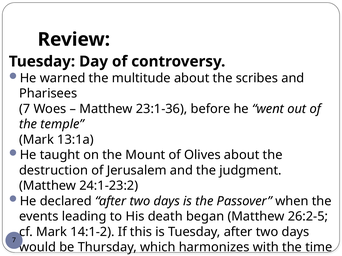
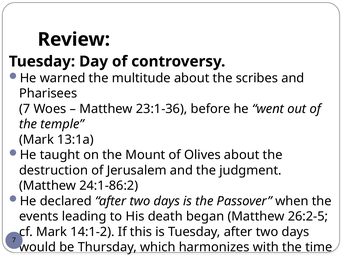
24:1-23:2: 24:1-23:2 -> 24:1-86:2
